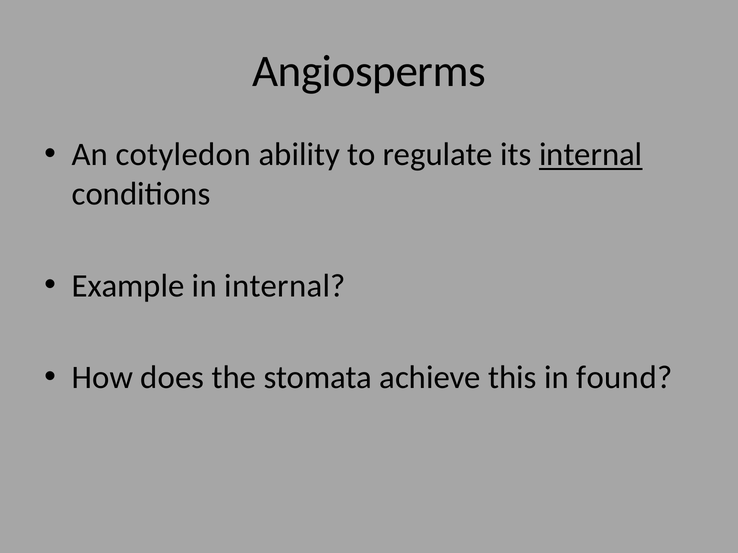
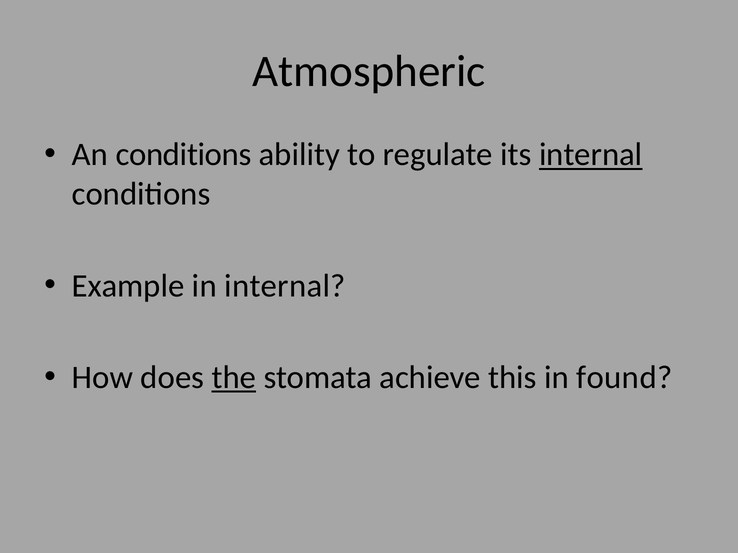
Angiosperms: Angiosperms -> Atmospheric
An cotyledon: cotyledon -> conditions
the underline: none -> present
